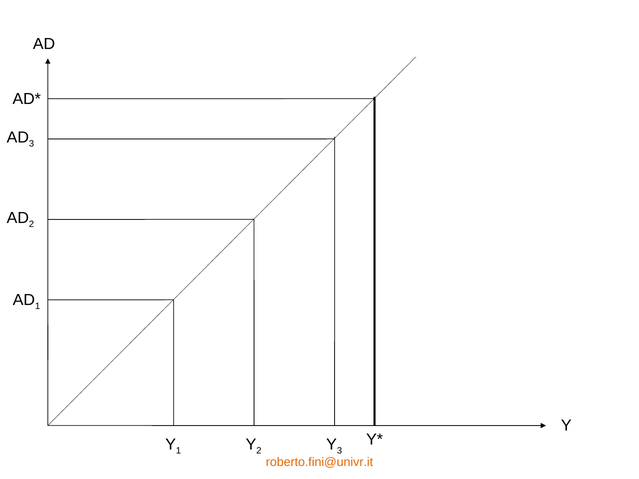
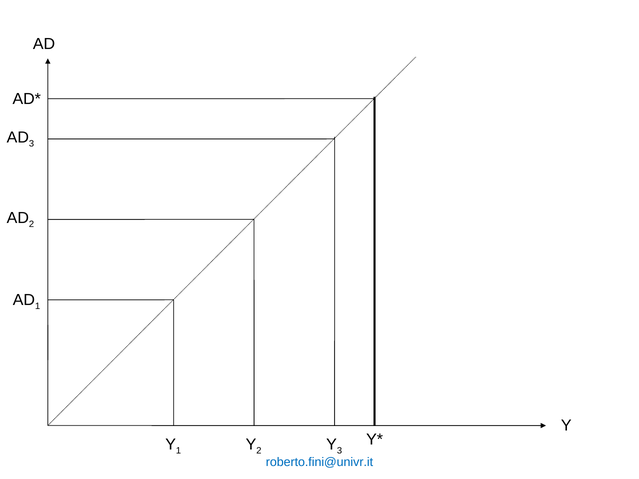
roberto.fini@univr.it colour: orange -> blue
